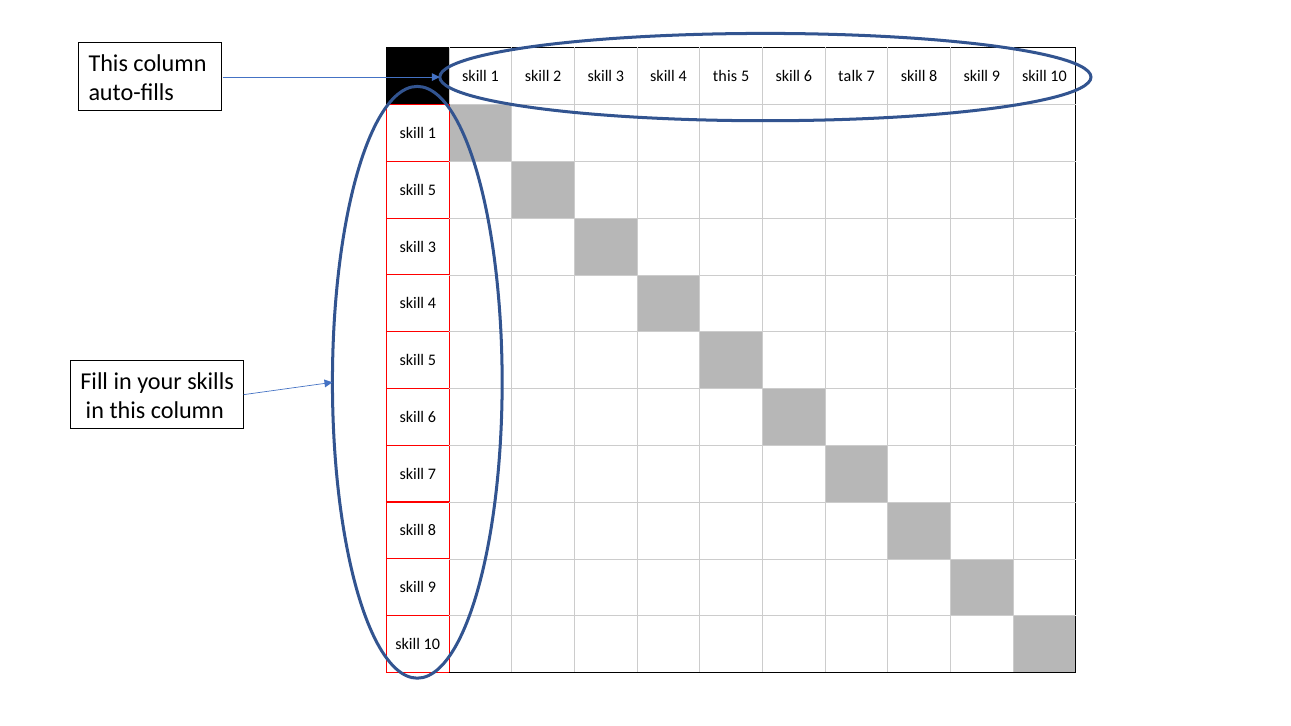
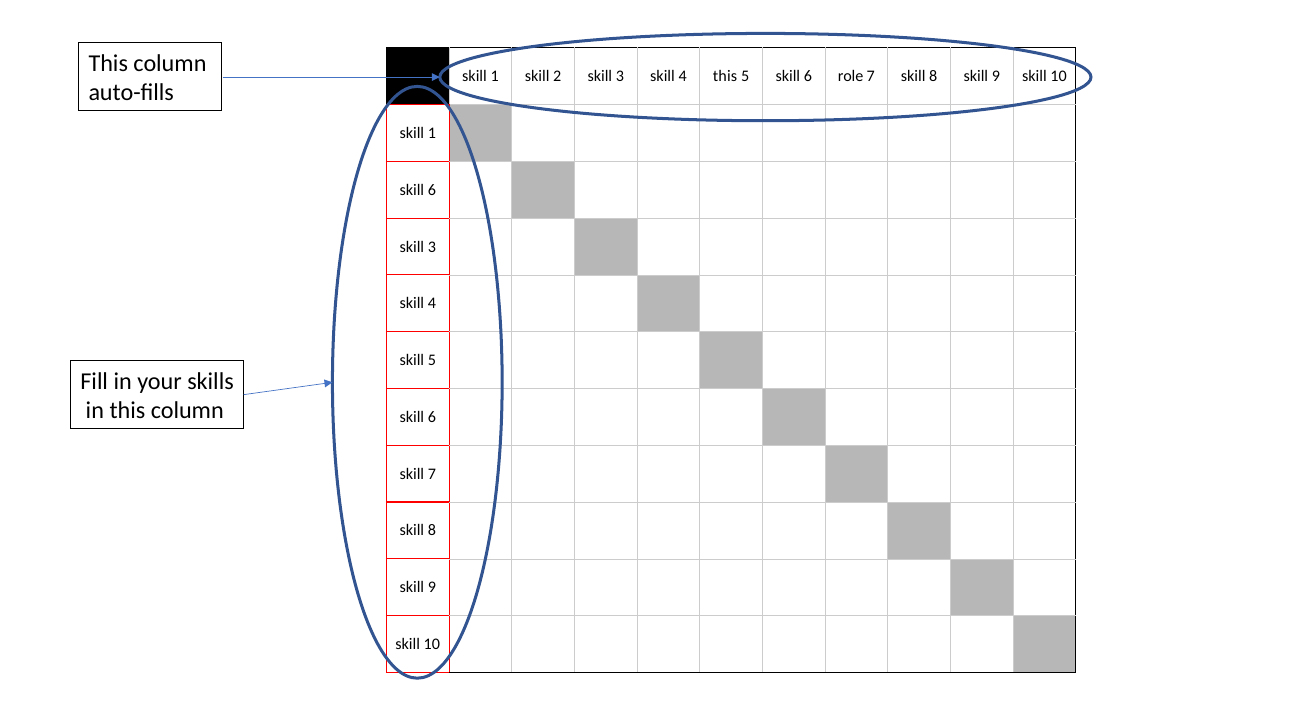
talk: talk -> role
5 at (432, 190): 5 -> 6
